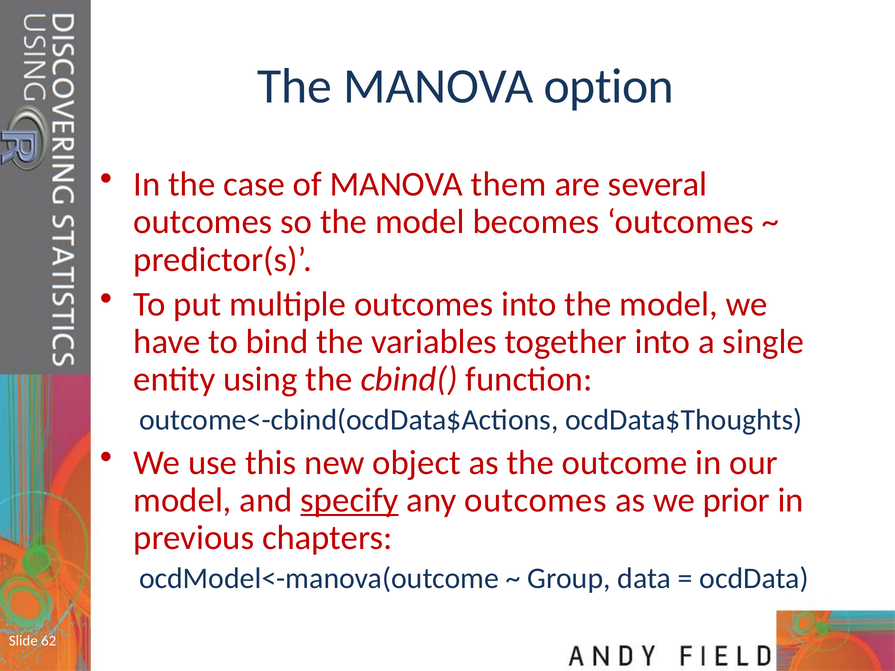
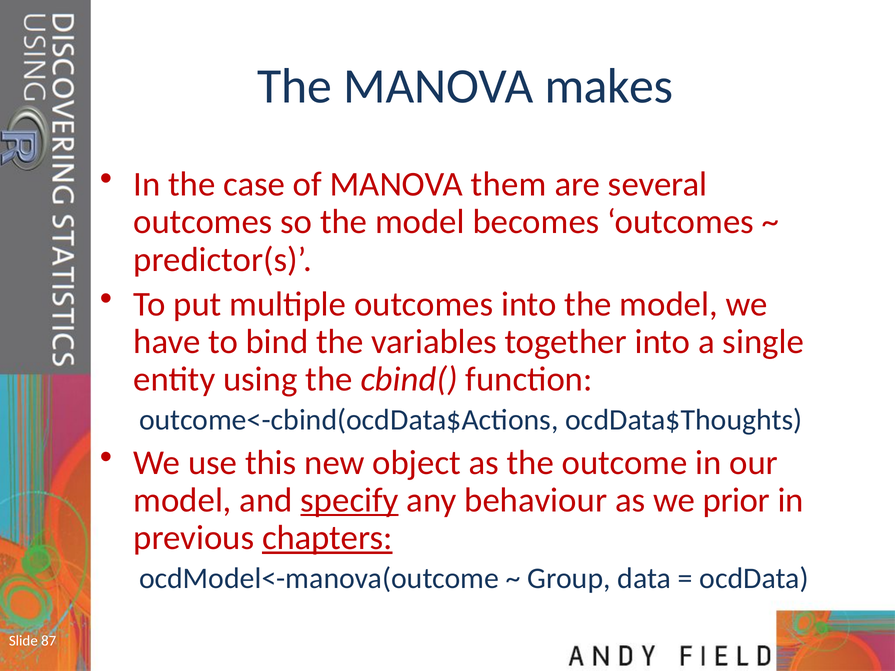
option: option -> makes
any outcomes: outcomes -> behaviour
chapters underline: none -> present
62: 62 -> 87
